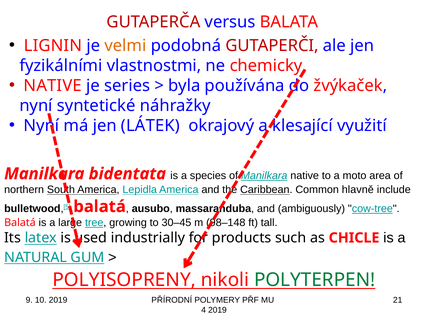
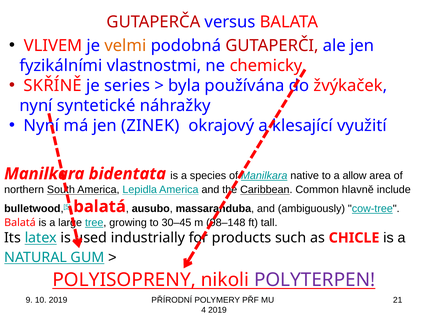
LIGNIN: LIGNIN -> VLIVEM
NATIVE at (53, 86): NATIVE -> SKŘÍNĚ
LÁTEK: LÁTEK -> ZINEK
moto: moto -> allow
POLYTERPEN colour: green -> purple
